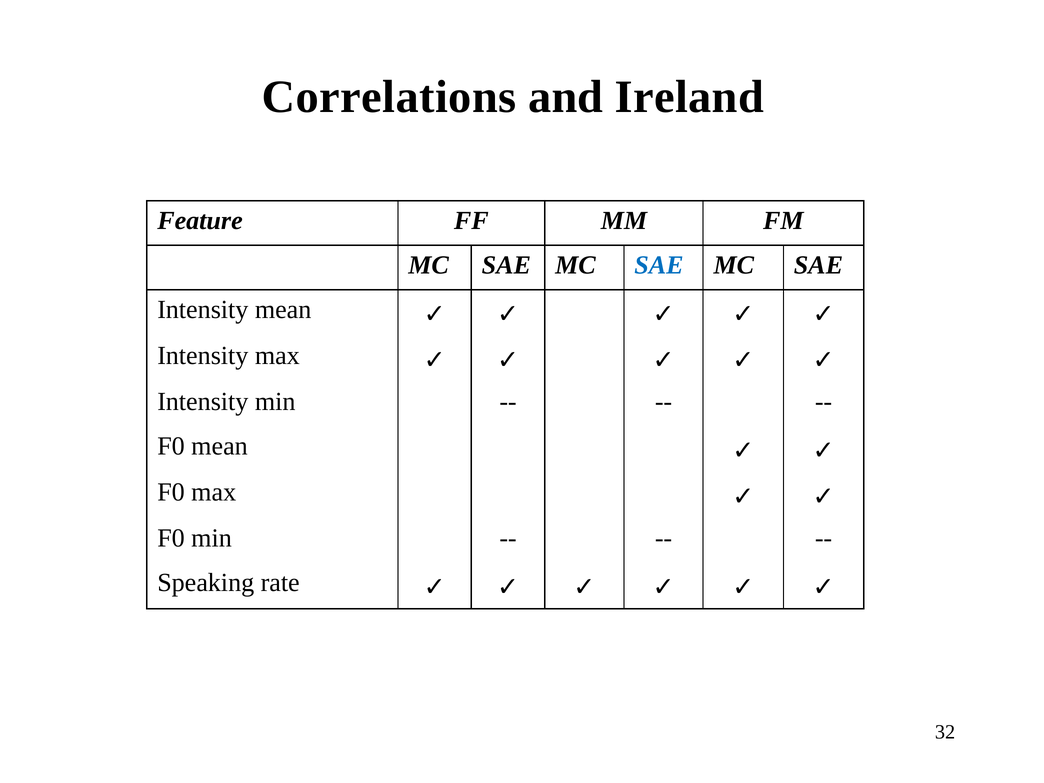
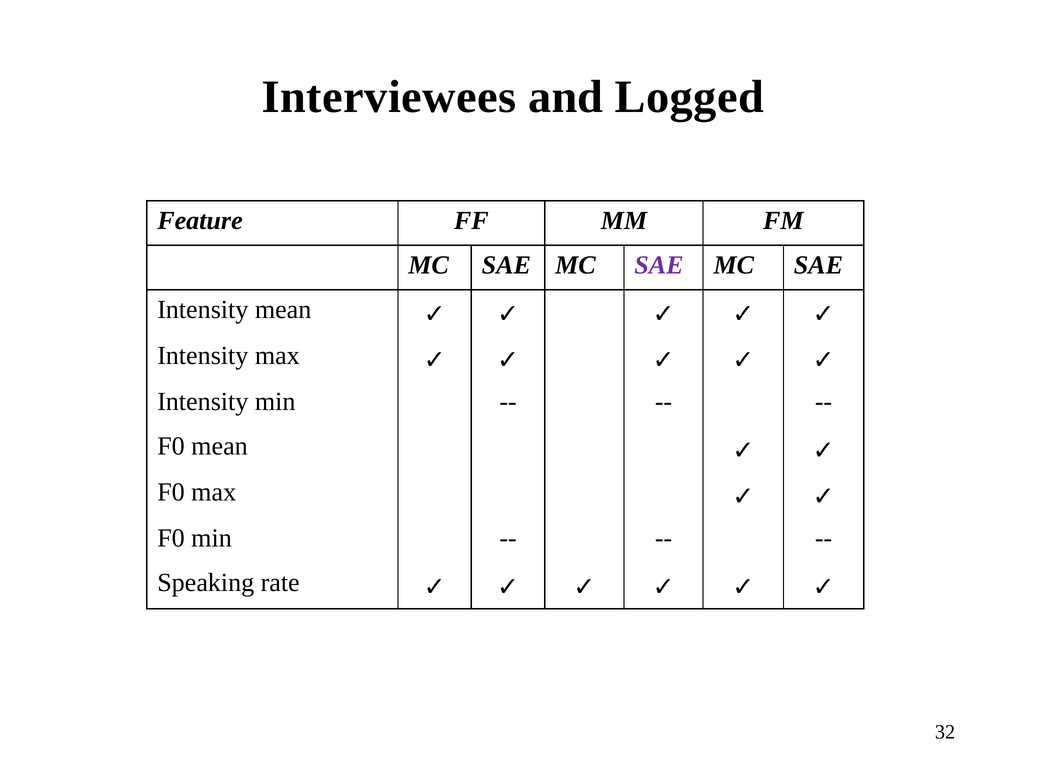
Correlations: Correlations -> Interviewees
Ireland: Ireland -> Logged
SAE at (659, 265) colour: blue -> purple
